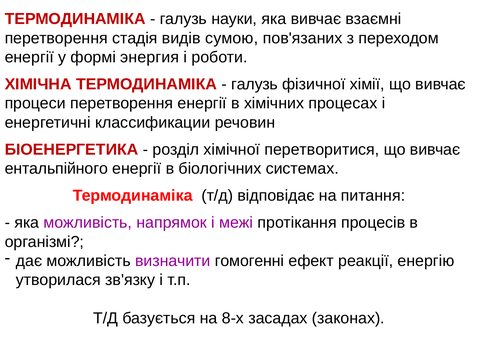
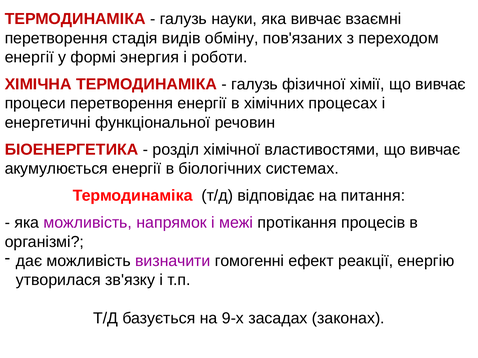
сумою: сумою -> обміну
классификации: классификации -> функціональної
перетворитися: перетворитися -> властивостями
ентальпійного: ентальпійного -> акумулюється
8-х: 8-х -> 9-х
